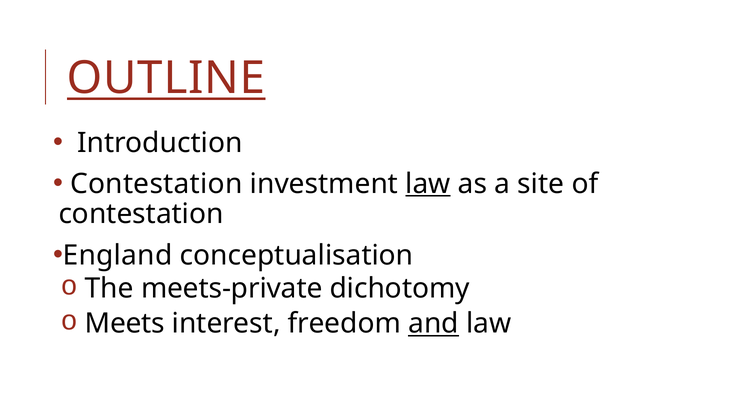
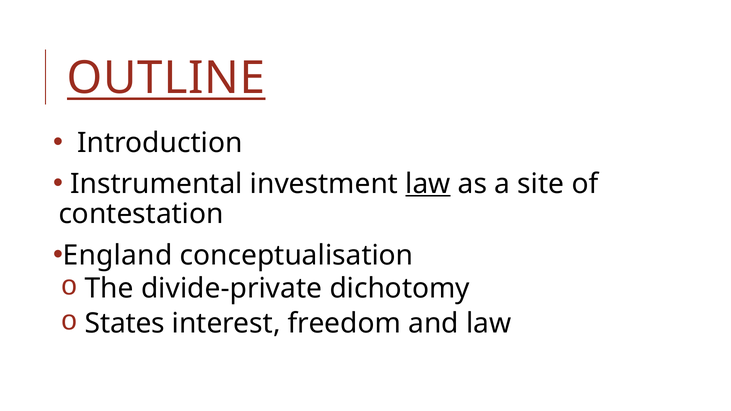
Contestation at (156, 184): Contestation -> Instrumental
meets-private: meets-private -> divide-private
Meets: Meets -> States
and underline: present -> none
